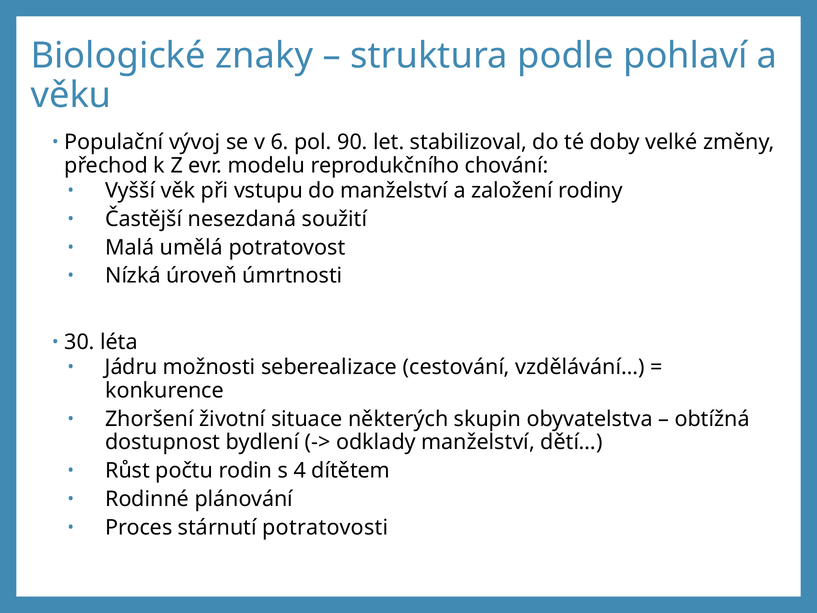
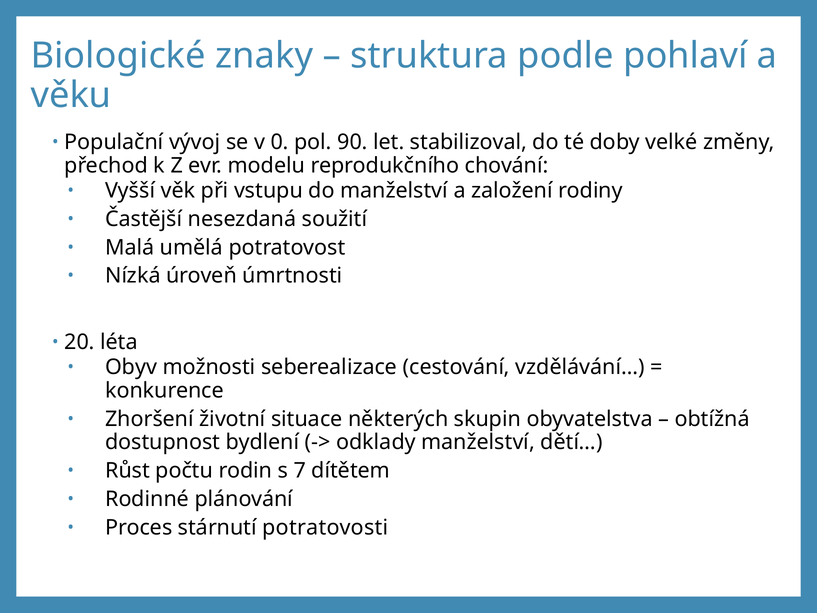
6: 6 -> 0
30: 30 -> 20
Jádru: Jádru -> Obyv
4: 4 -> 7
